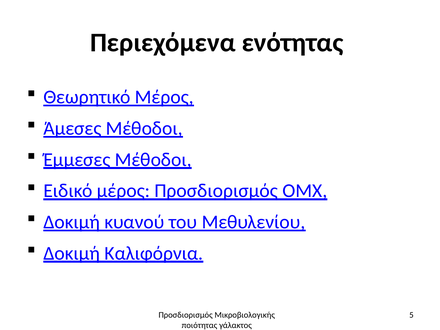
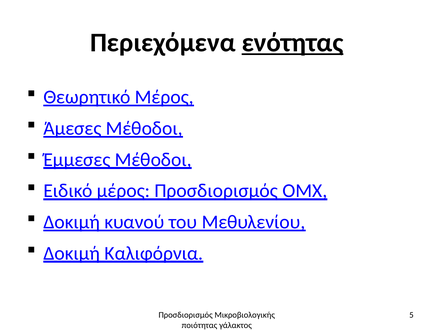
ενότητας underline: none -> present
